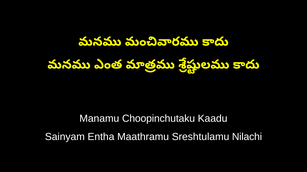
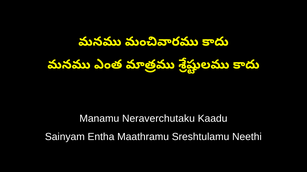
Choopinchutaku: Choopinchutaku -> Neraverchutaku
Nilachi: Nilachi -> Neethi
